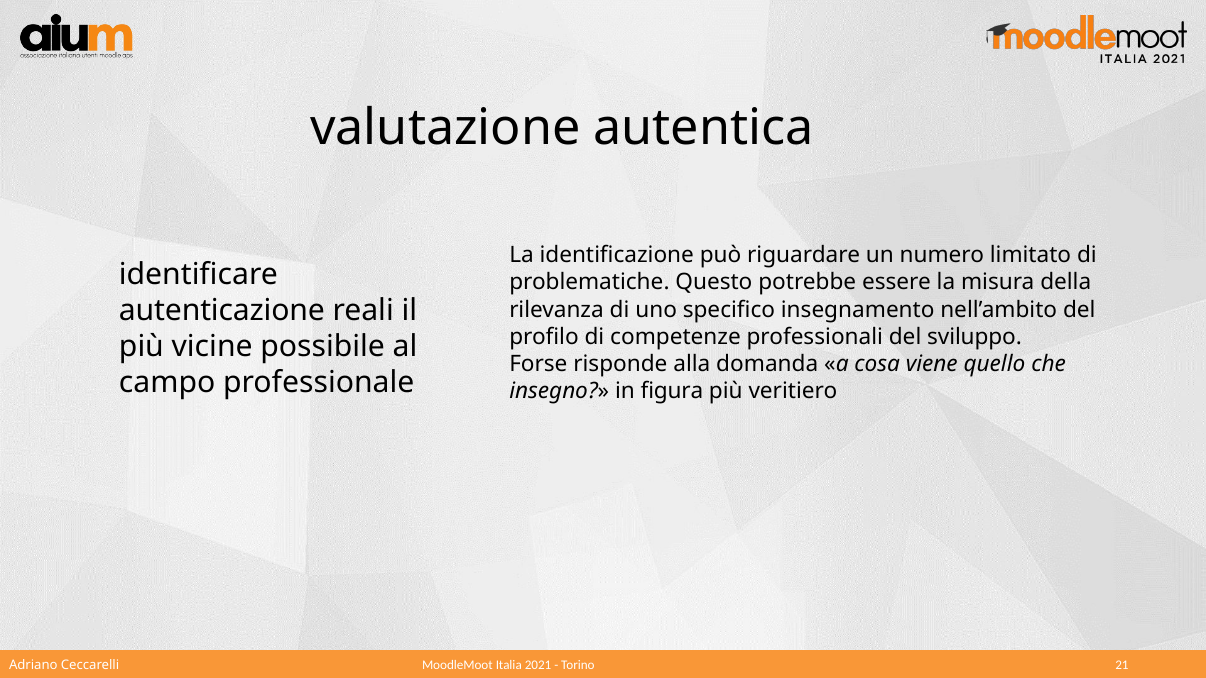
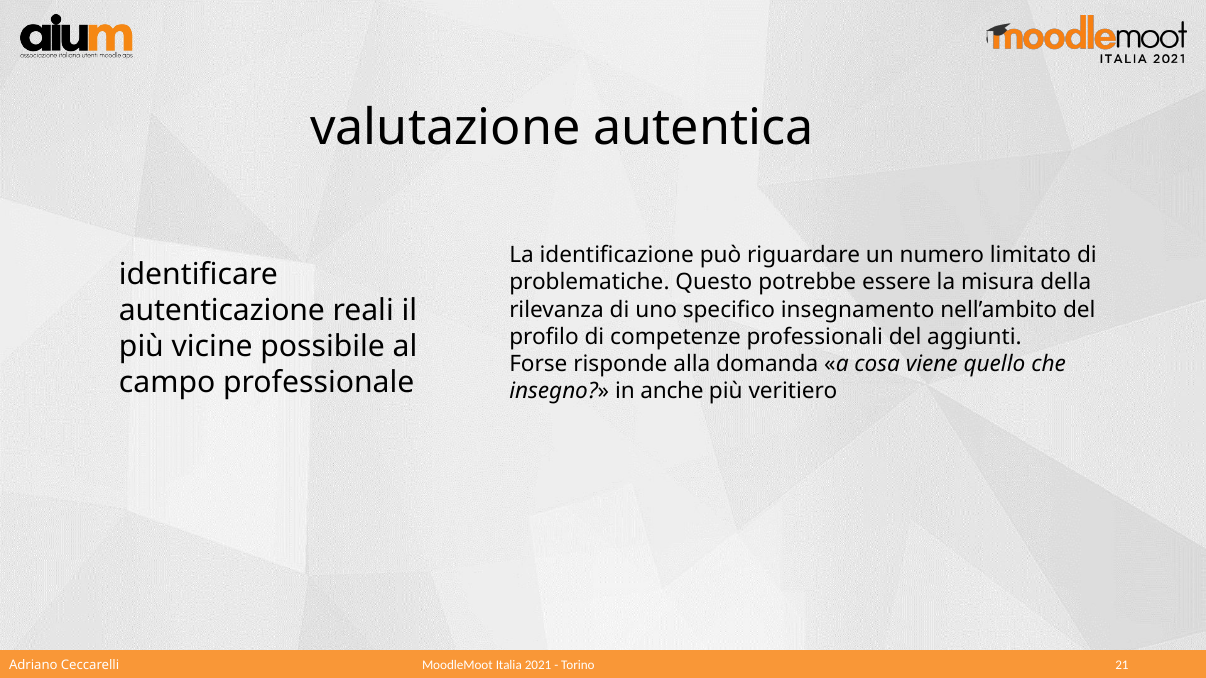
sviluppo: sviluppo -> aggiunti
figura: figura -> anche
